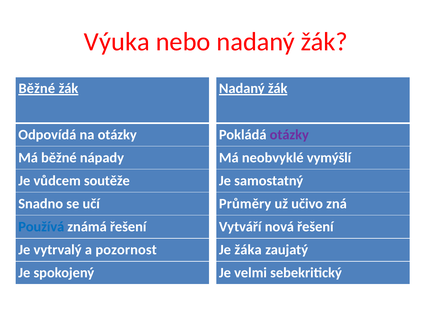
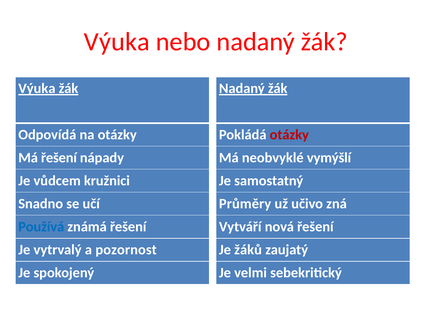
Běžné at (37, 88): Běžné -> Výuka
otázky at (289, 135) colour: purple -> red
Má běžné: běžné -> řešení
soutěže: soutěže -> kružnici
žáka: žáka -> žáků
